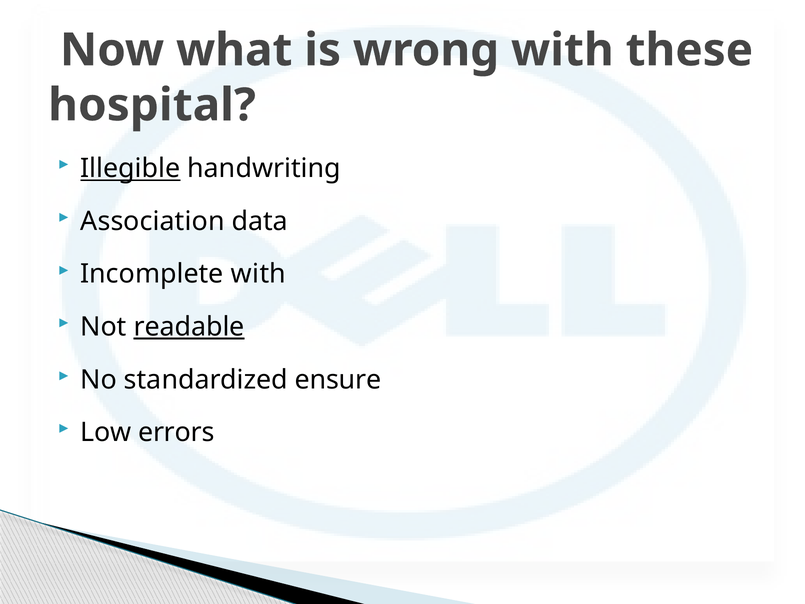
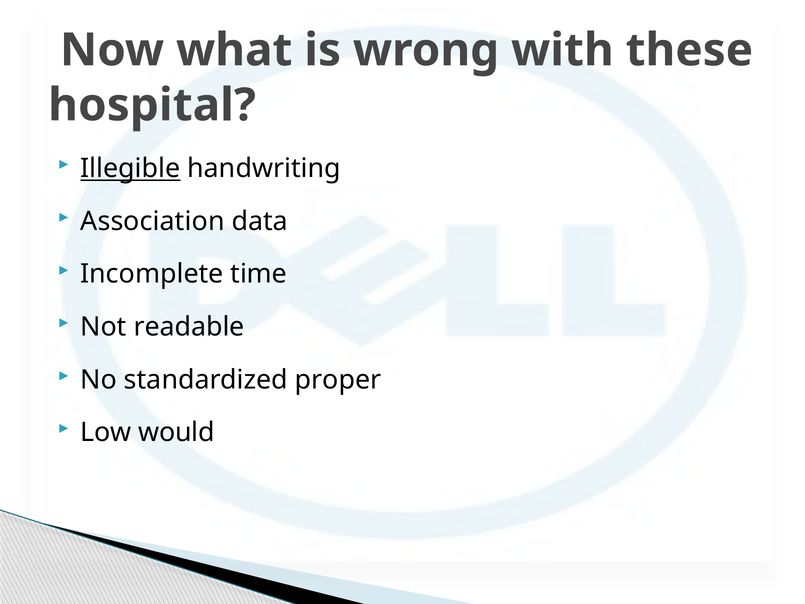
Incomplete with: with -> time
readable underline: present -> none
ensure: ensure -> proper
errors: errors -> would
